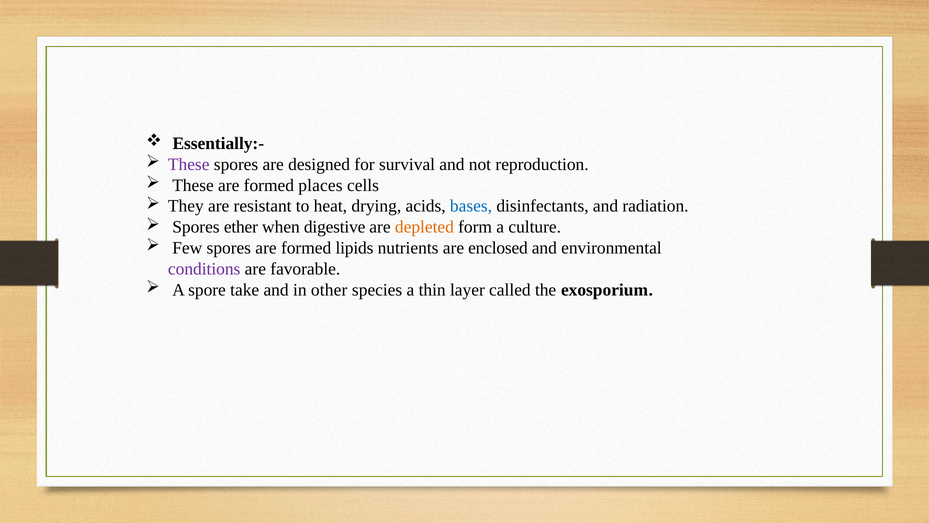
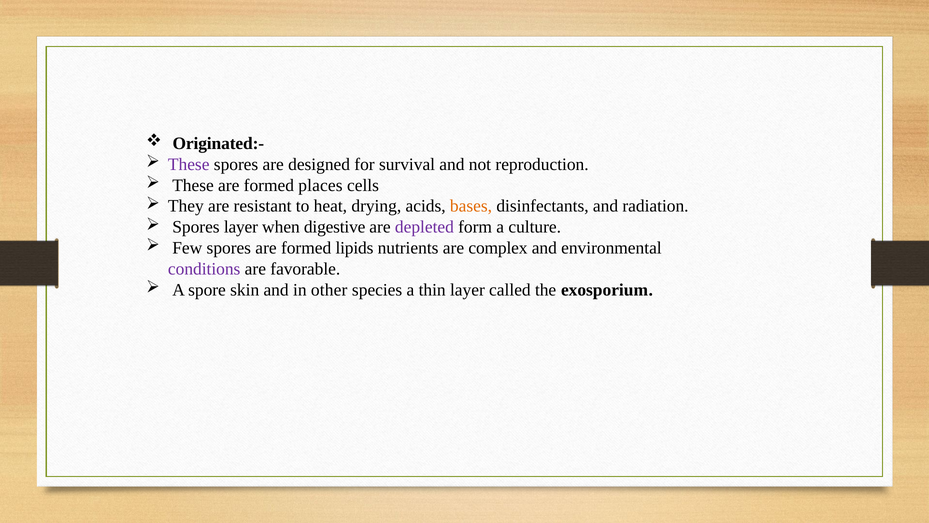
Essentially:-: Essentially:- -> Originated:-
bases colour: blue -> orange
Spores ether: ether -> layer
depleted colour: orange -> purple
enclosed: enclosed -> complex
take: take -> skin
